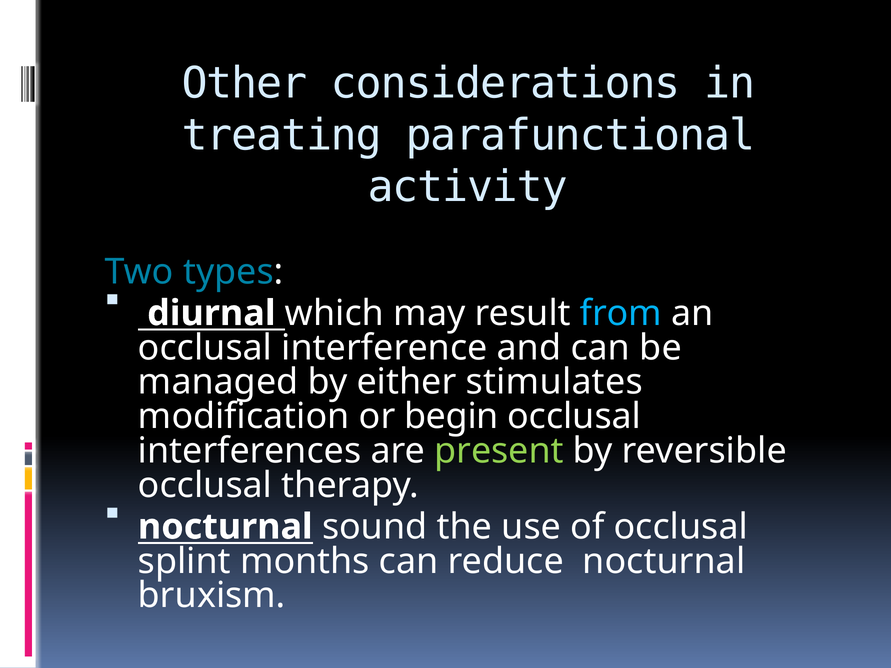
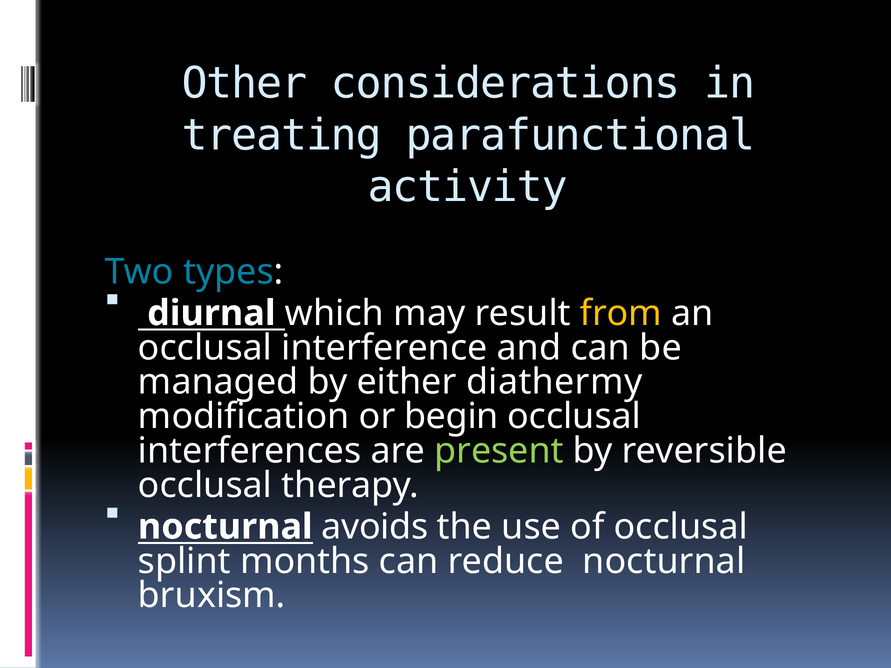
from colour: light blue -> yellow
stimulates: stimulates -> diathermy
sound: sound -> avoids
